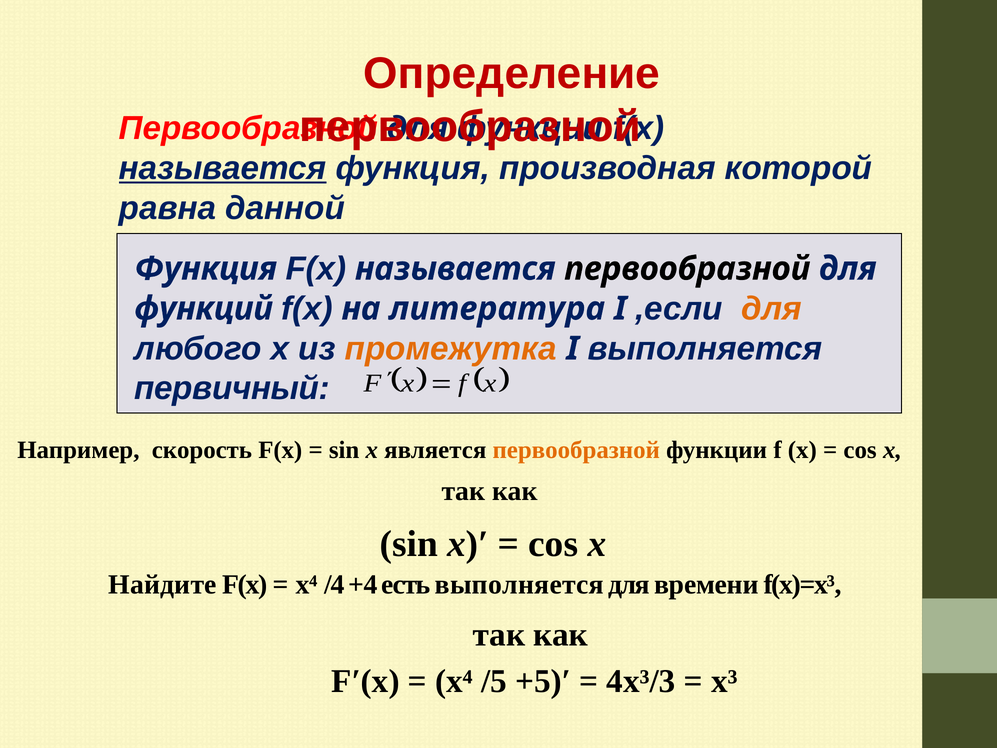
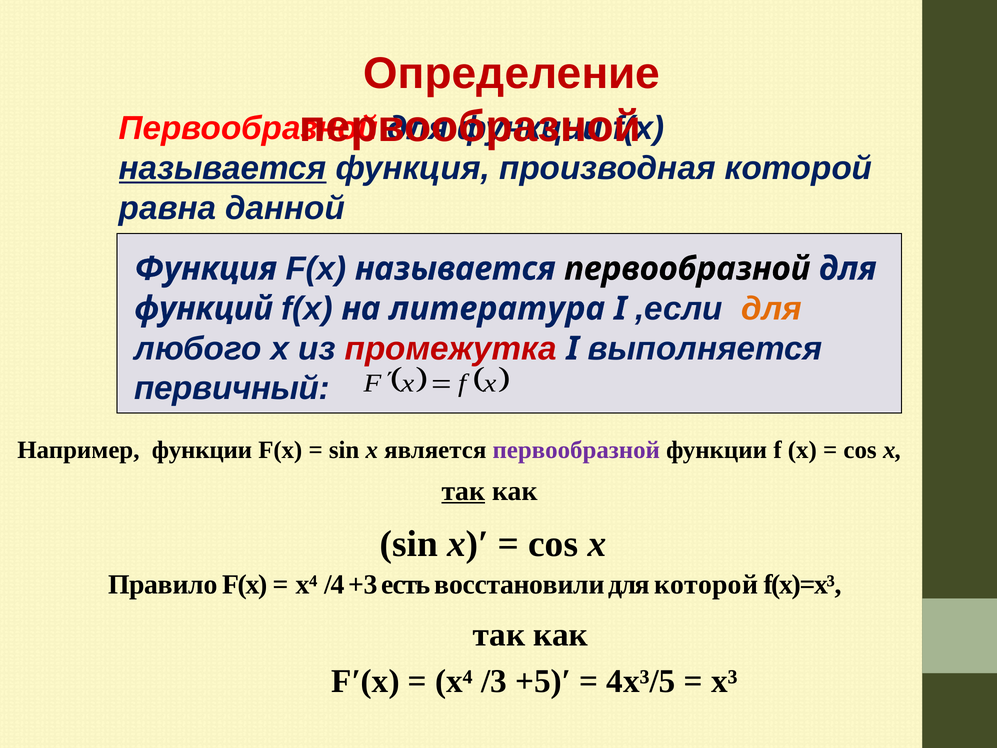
промежутка colour: orange -> red
Например скорость: скорость -> функции
первообразной at (576, 450) colour: orange -> purple
так at (463, 491) underline: none -> present
Найдите: Найдите -> Правило
+4: +4 -> +3
есть выполняется: выполняется -> восстановили
для времени: времени -> которой
/5: /5 -> /3
4x³/3: 4x³/3 -> 4x³/5
